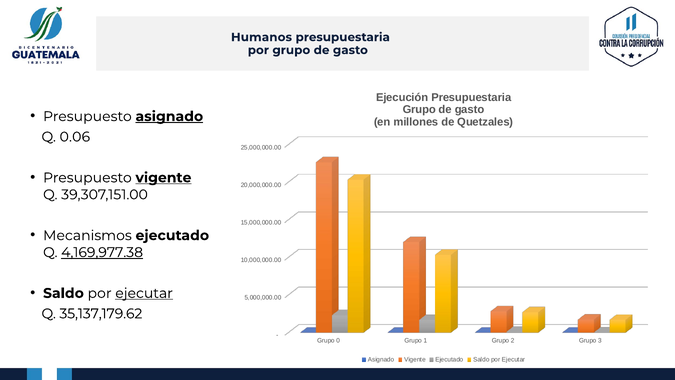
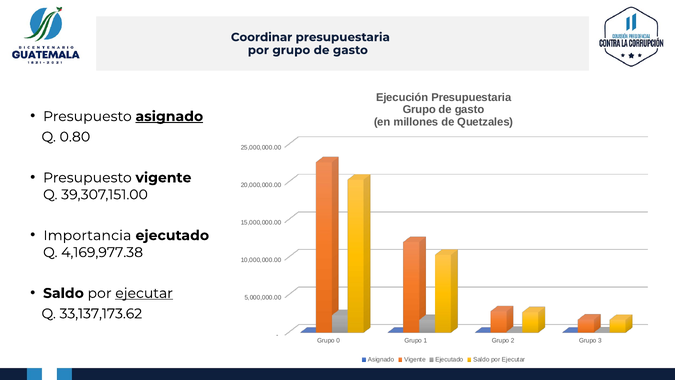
Humanos: Humanos -> Coordinar
0.06: 0.06 -> 0.80
vigente at (163, 178) underline: present -> none
Mecanismos: Mecanismos -> Importancia
4,169,977.38 underline: present -> none
35,137,179.62: 35,137,179.62 -> 33,137,173.62
